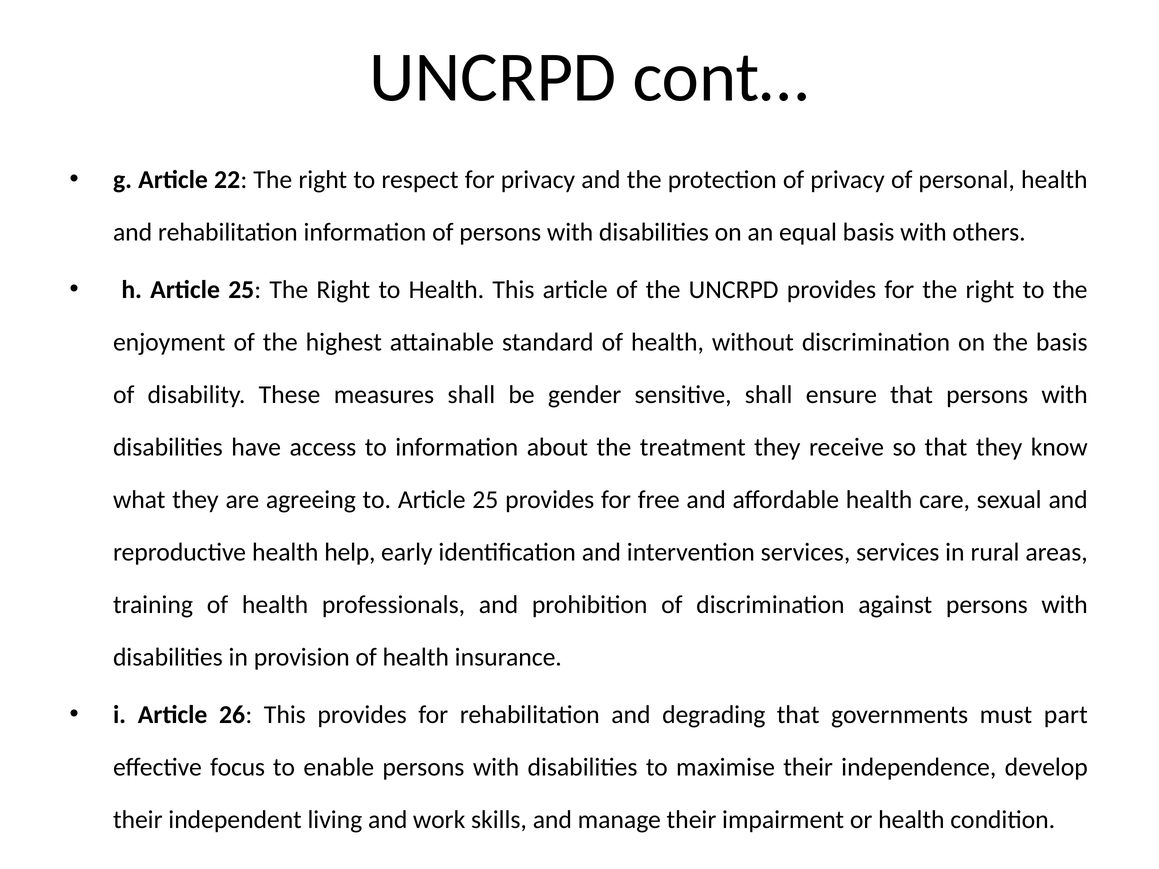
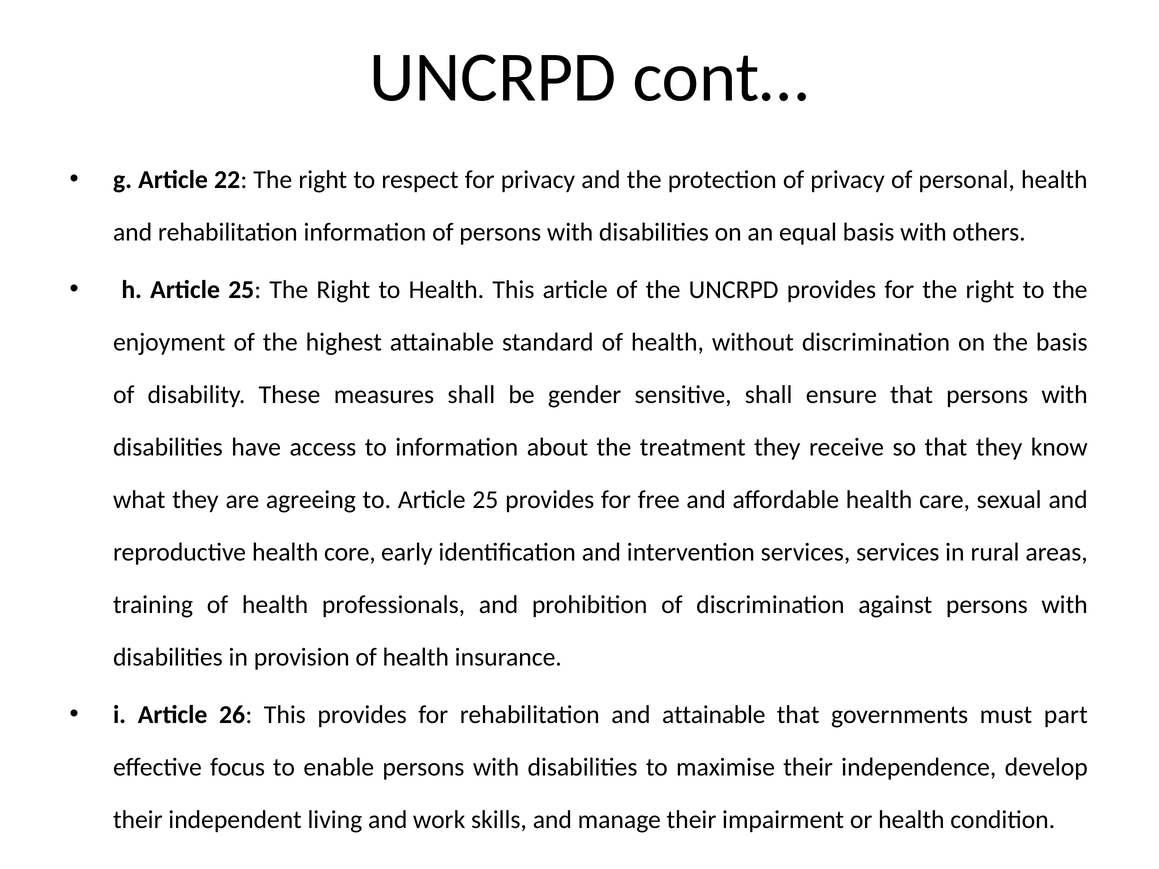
help: help -> core
and degrading: degrading -> attainable
